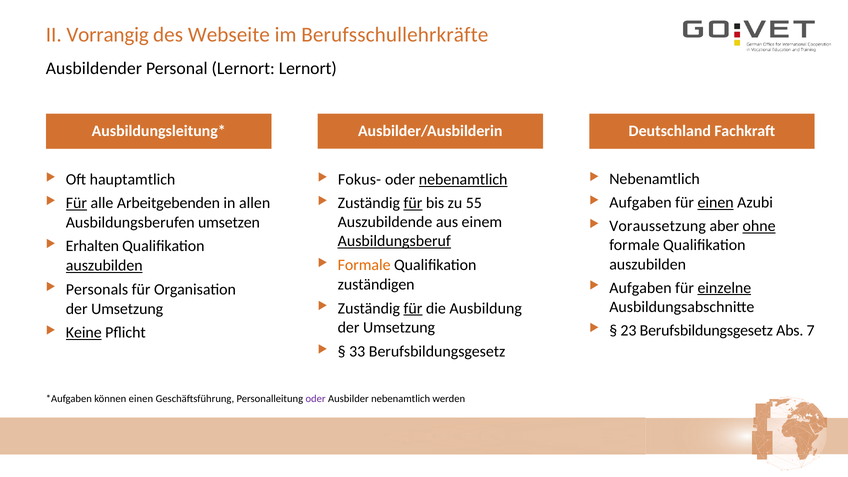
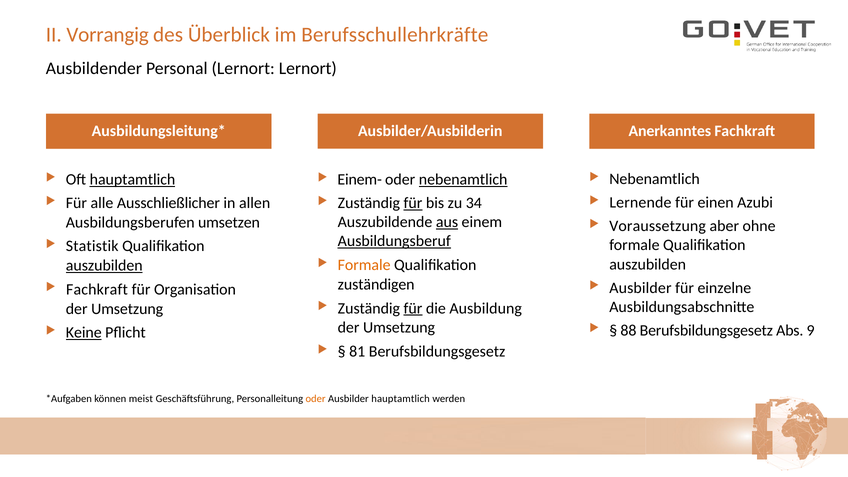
Webseite: Webseite -> Überblick
Deutschland: Deutschland -> Anerkanntes
Fokus-: Fokus- -> Einem-
hauptamtlich at (132, 180) underline: none -> present
Aufgaben at (640, 203): Aufgaben -> Lernende
einen at (716, 203) underline: present -> none
55: 55 -> 34
Für at (76, 203) underline: present -> none
Arbeitgebenden: Arbeitgebenden -> Ausschließlicher
aus underline: none -> present
ohne underline: present -> none
Erhalten: Erhalten -> Statistik
Aufgaben at (640, 288): Aufgaben -> Ausbilder
einzelne underline: present -> none
Personals at (97, 289): Personals -> Fachkraft
23: 23 -> 88
7: 7 -> 9
33: 33 -> 81
können einen: einen -> meist
oder at (316, 399) colour: purple -> orange
Ausbilder nebenamtlich: nebenamtlich -> hauptamtlich
